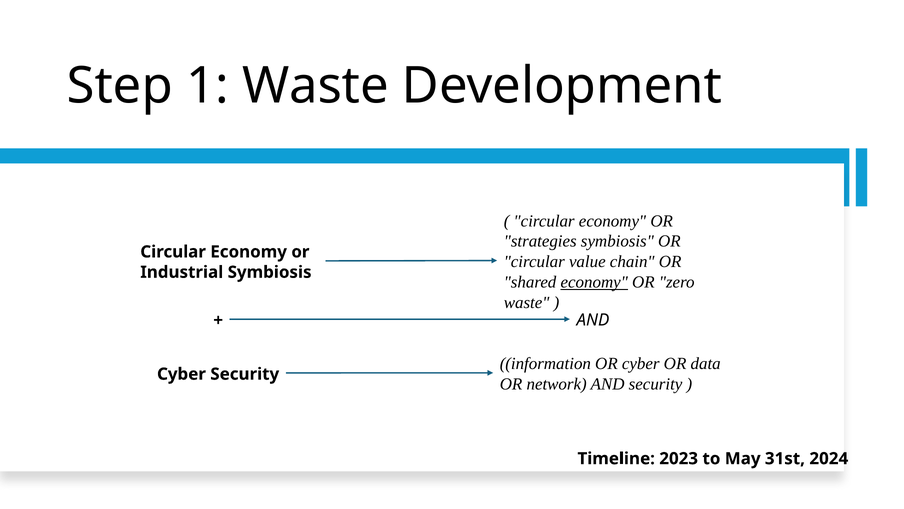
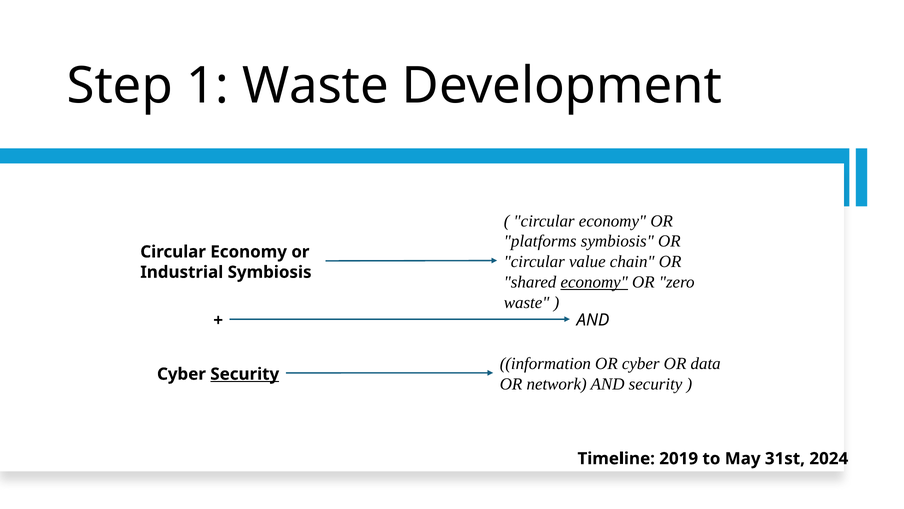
strategies: strategies -> platforms
Security at (245, 374) underline: none -> present
2023: 2023 -> 2019
